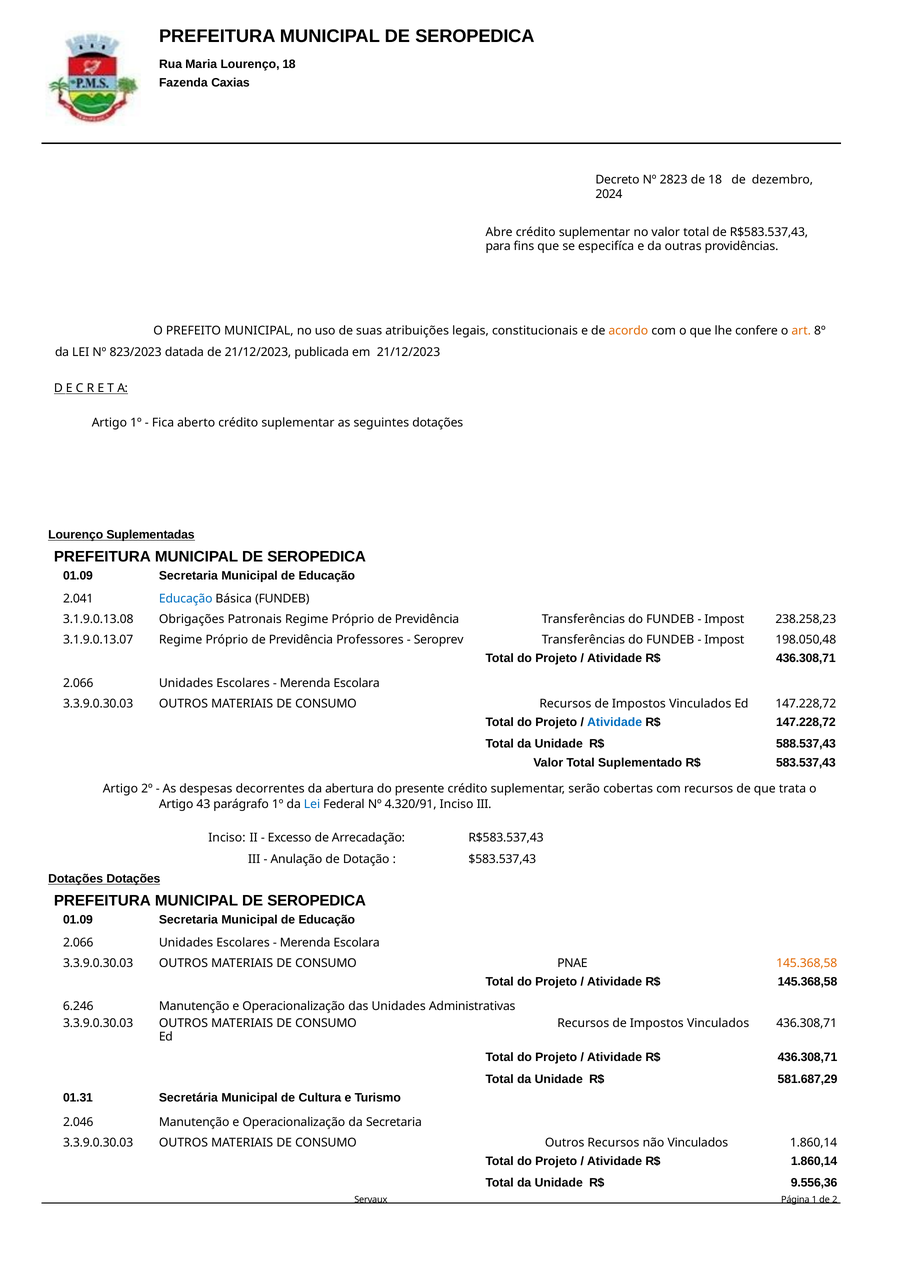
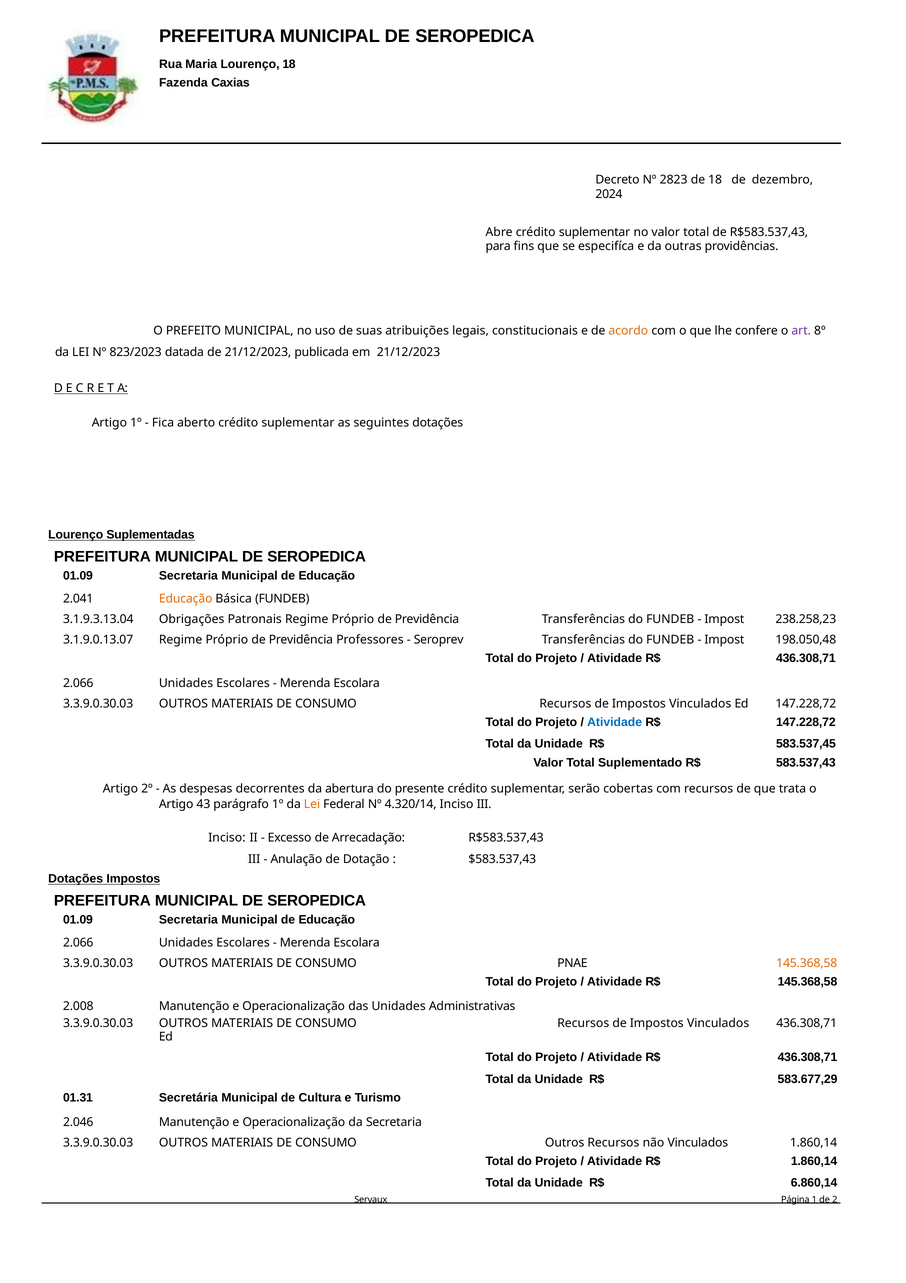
art colour: orange -> purple
Educação at (186, 598) colour: blue -> orange
3.1.9.0.13.08: 3.1.9.0.13.08 -> 3.1.9.3.13.04
588.537,43: 588.537,43 -> 583.537,45
Lei at (312, 804) colour: blue -> orange
4.320/91: 4.320/91 -> 4.320/14
Dotações Dotações: Dotações -> Impostos
6.246: 6.246 -> 2.008
581.687,29: 581.687,29 -> 583.677,29
9.556,36: 9.556,36 -> 6.860,14
